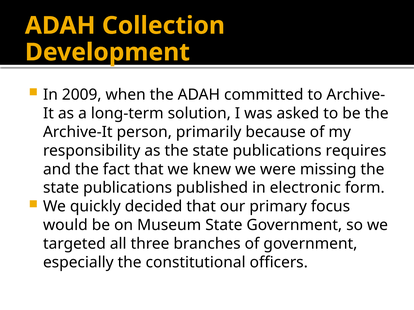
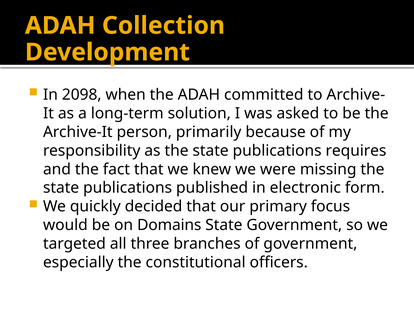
2009: 2009 -> 2098
Museum: Museum -> Domains
